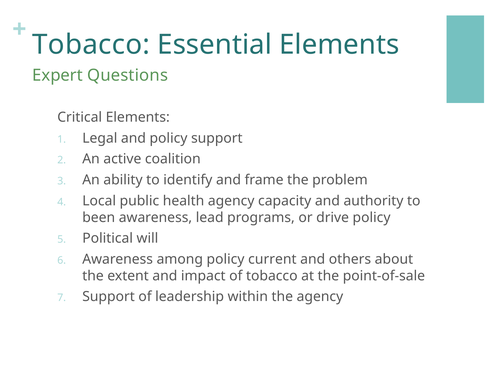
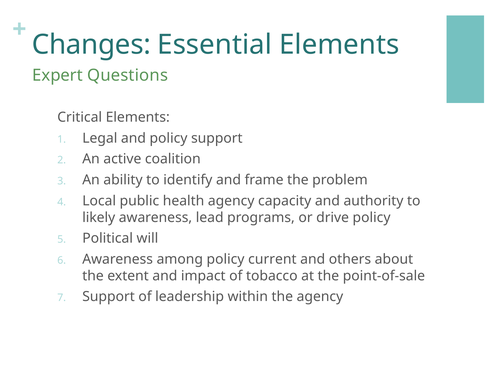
Tobacco at (91, 45): Tobacco -> Changes
been: been -> likely
